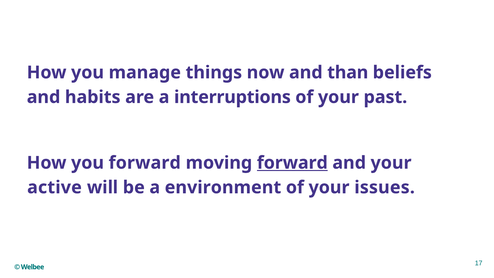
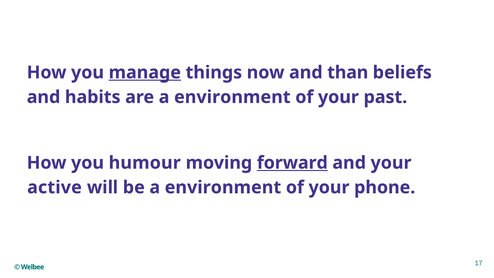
manage underline: none -> present
are a interruptions: interruptions -> environment
you forward: forward -> humour
issues: issues -> phone
